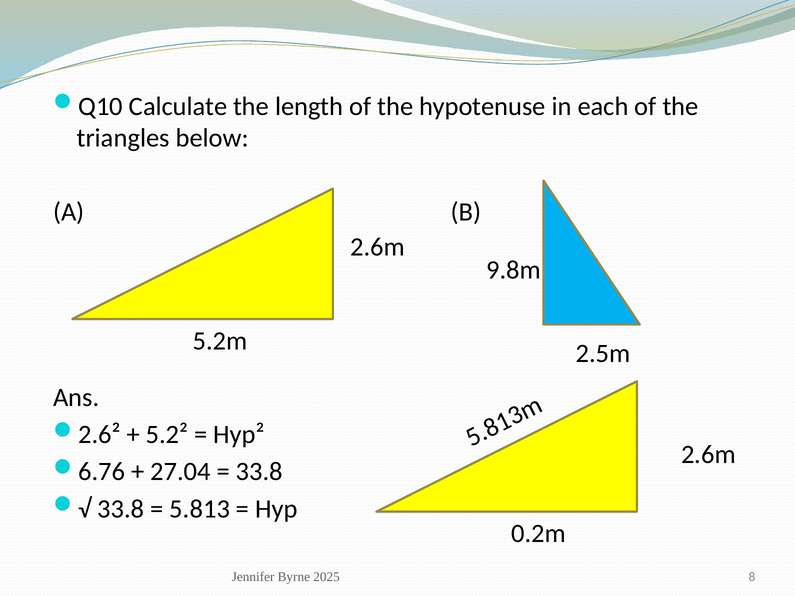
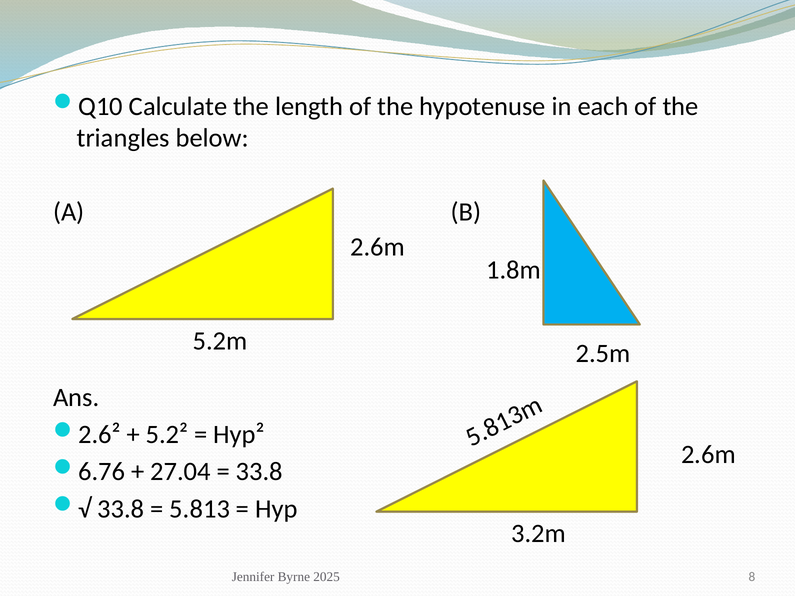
9.8m: 9.8m -> 1.8m
0.2m: 0.2m -> 3.2m
